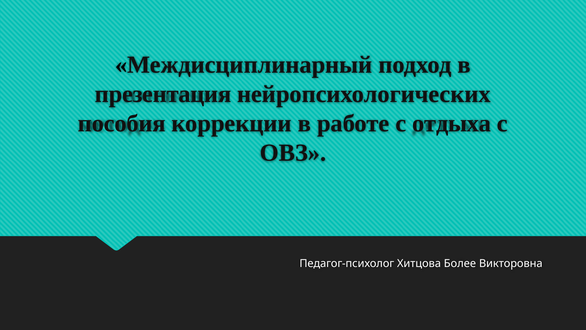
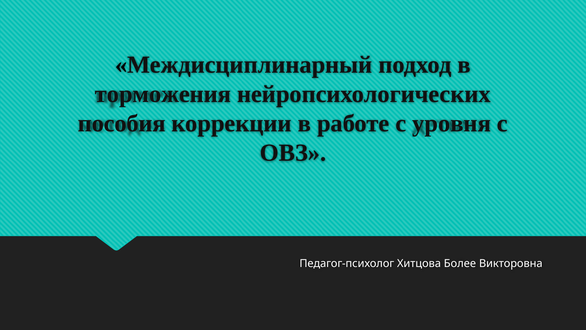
презентация: презентация -> торможения
отдыха: отдыха -> уровня
